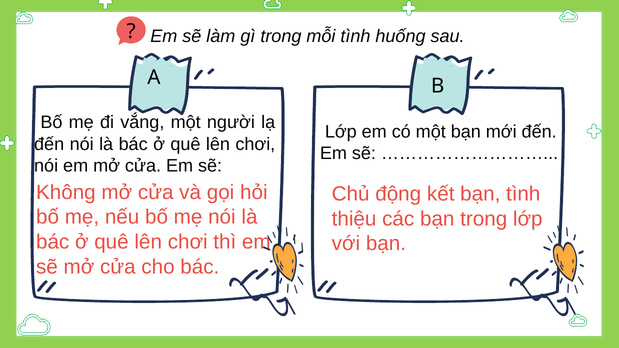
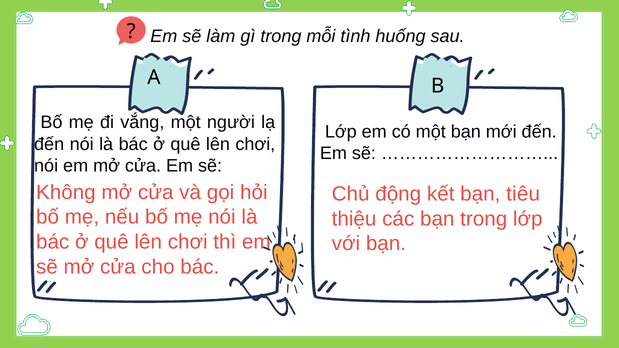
bạn tình: tình -> tiêu
